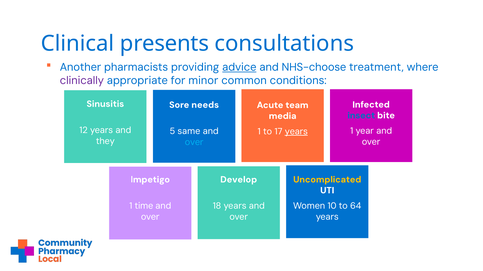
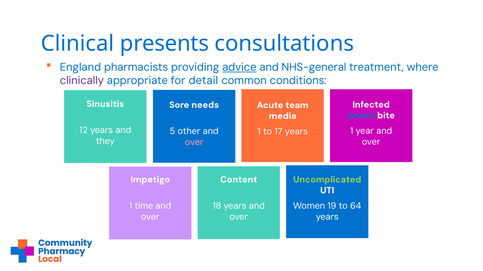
Another: Another -> England
NHS-choose: NHS-choose -> NHS-general
minor: minor -> detail
same: same -> other
years at (296, 132) underline: present -> none
over at (194, 143) colour: light blue -> pink
Develop: Develop -> Content
Uncomplicated colour: yellow -> light green
10: 10 -> 19
